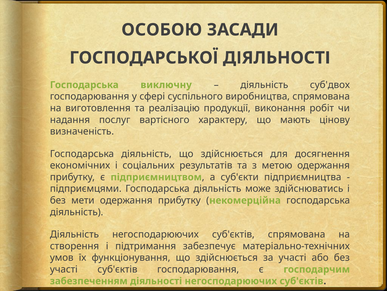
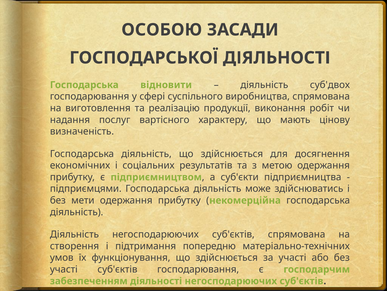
виключну: виключну -> відновити
забезпечує: забезпечує -> попередню
